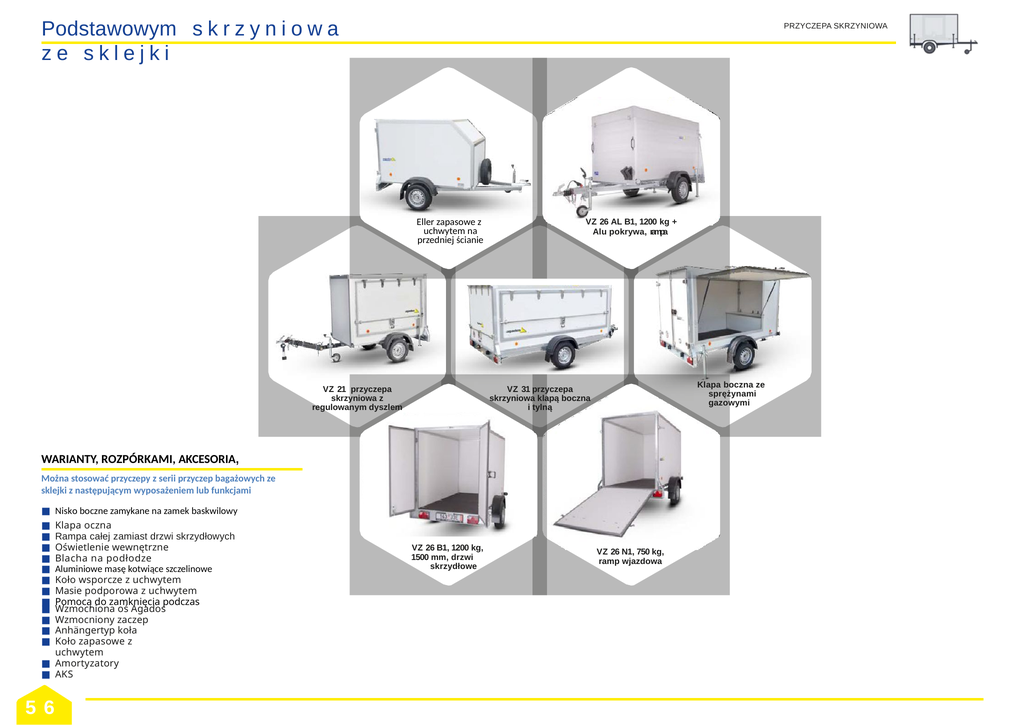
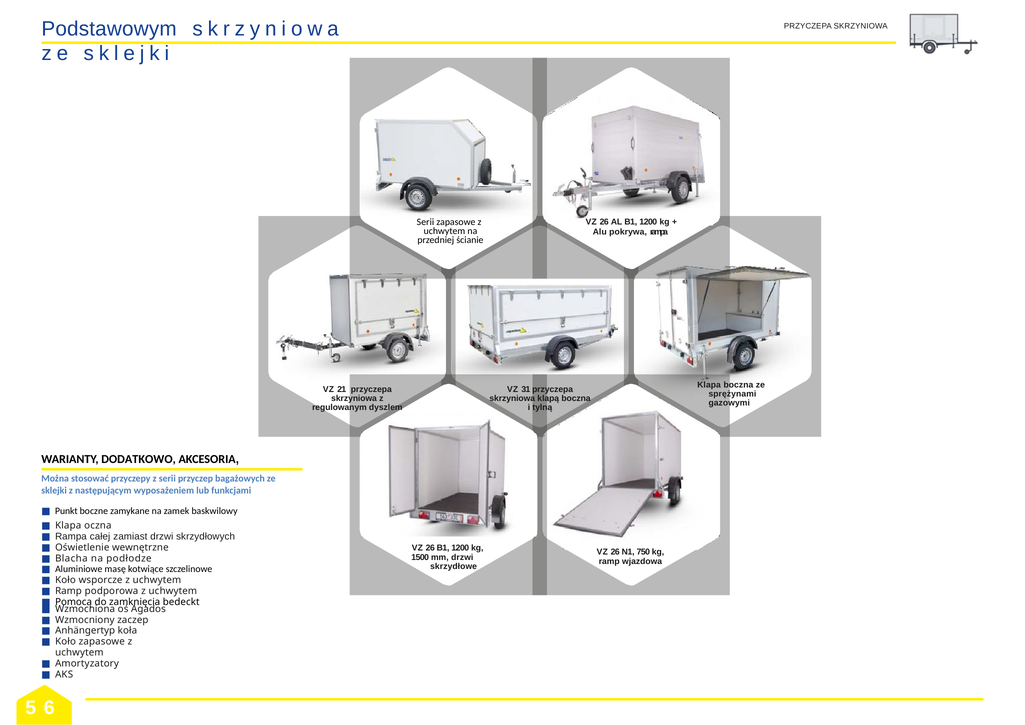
Eller at (425, 222): Eller -> Serii
ROZPÓRKAMI: ROZPÓRKAMI -> DODATKOWO
Nisko: Nisko -> Punkt
Masie at (69, 591): Masie -> Ramp
podczas: podczas -> bedeckt
